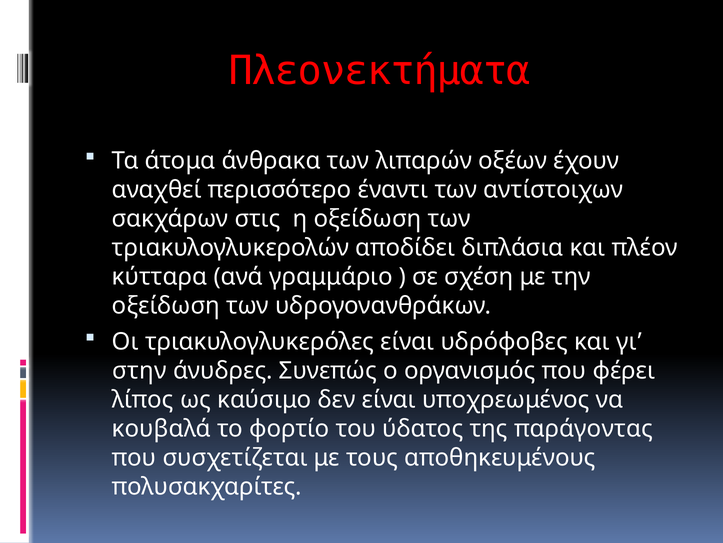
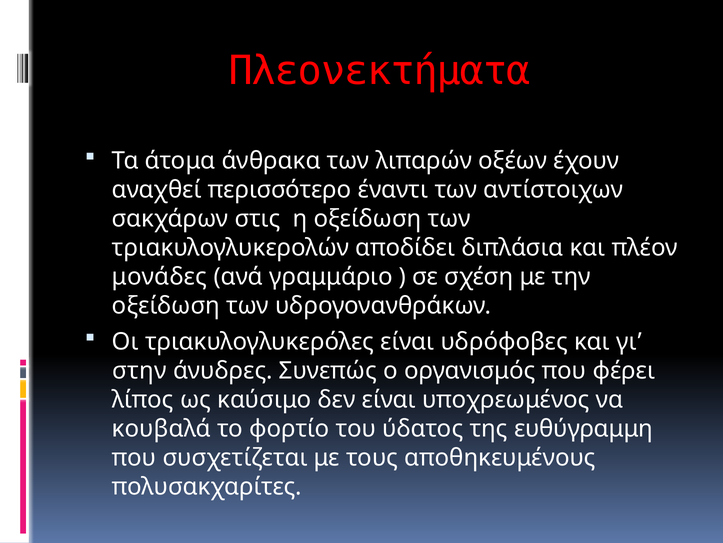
κύτταρα: κύτταρα -> μονάδες
παράγοντας: παράγοντας -> ευθύγραμμη
